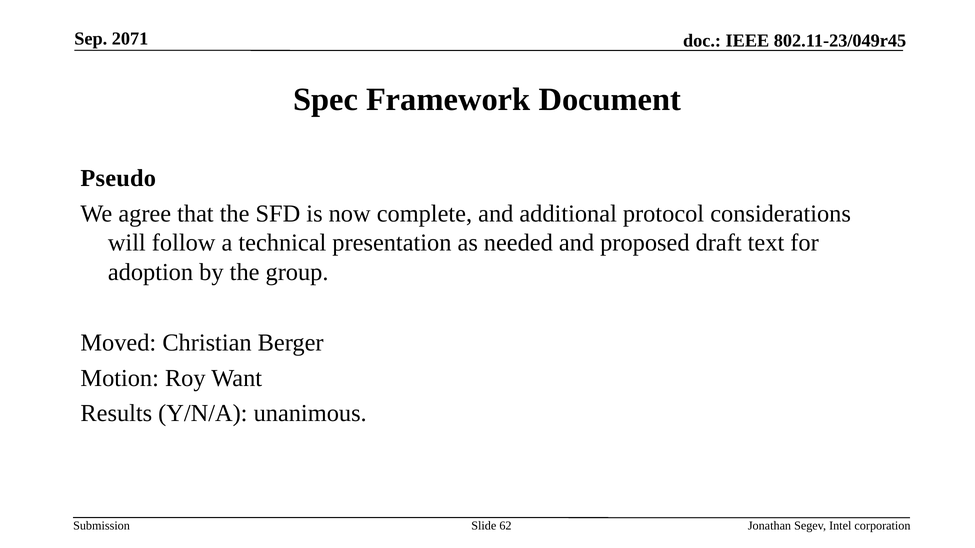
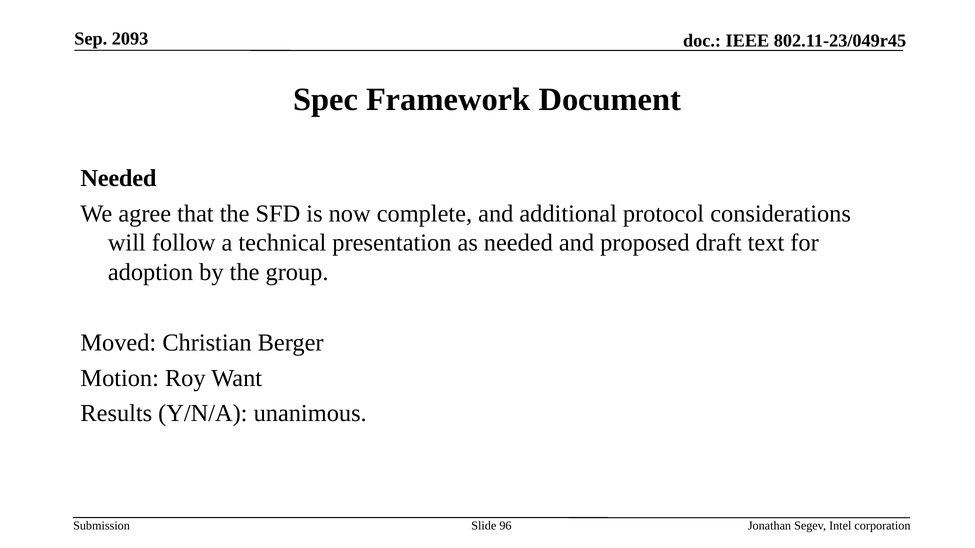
2071: 2071 -> 2093
Pseudo at (118, 178): Pseudo -> Needed
62: 62 -> 96
